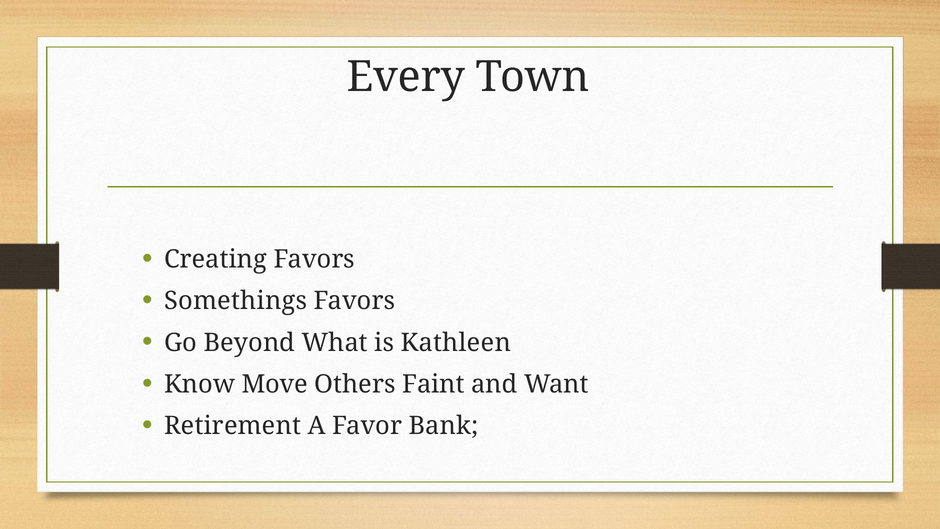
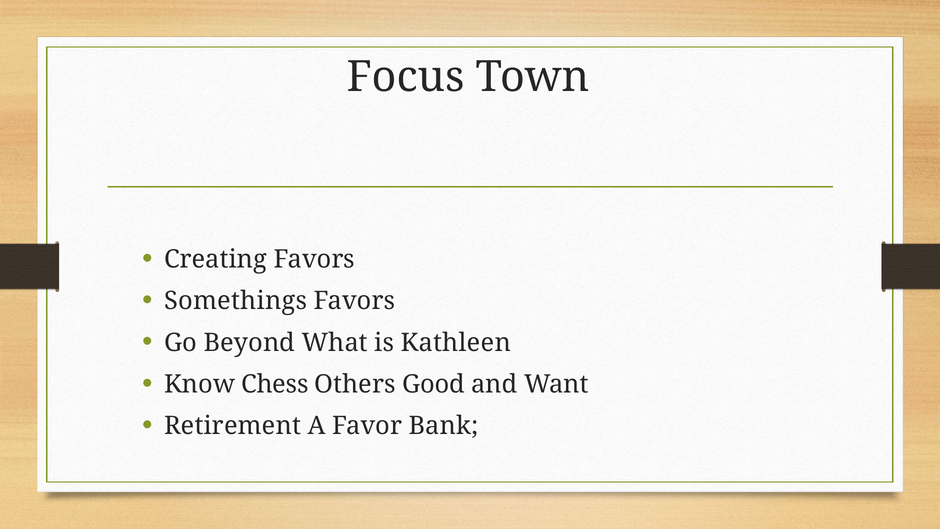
Every: Every -> Focus
Move: Move -> Chess
Faint: Faint -> Good
